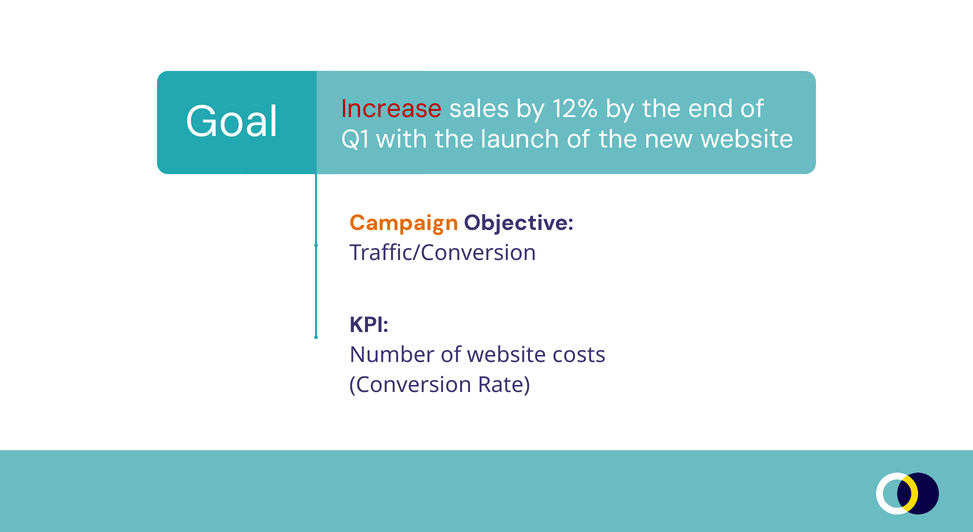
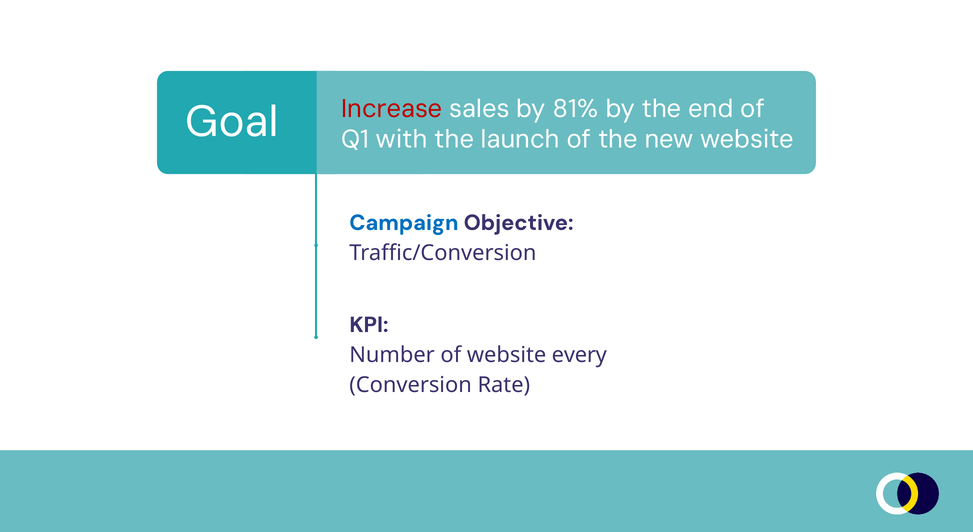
12%: 12% -> 81%
Campaign colour: orange -> blue
costs: costs -> every
